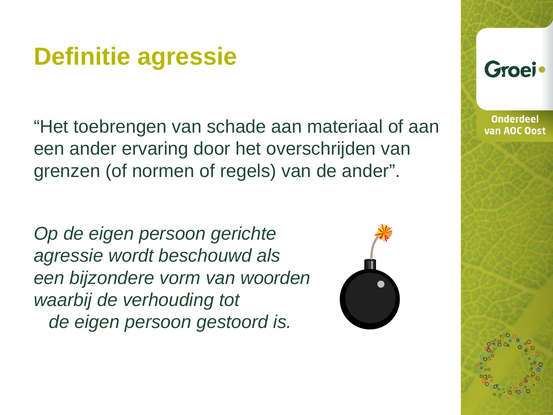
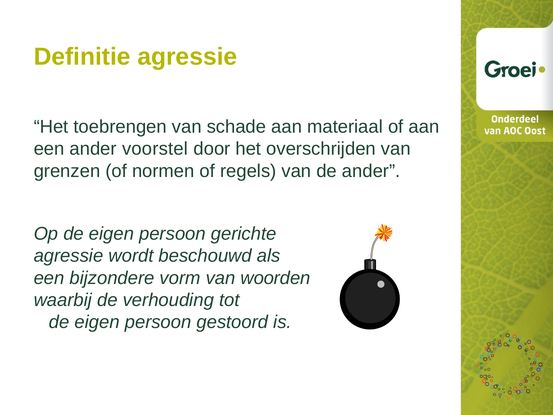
ervaring: ervaring -> voorstel
